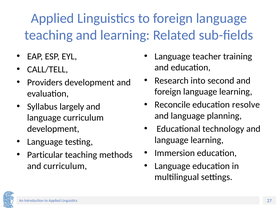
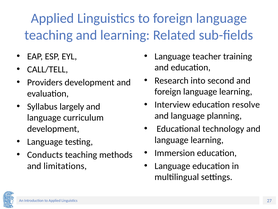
Reconcile: Reconcile -> Interview
Particular: Particular -> Conducts
and curriculum: curriculum -> limitations
